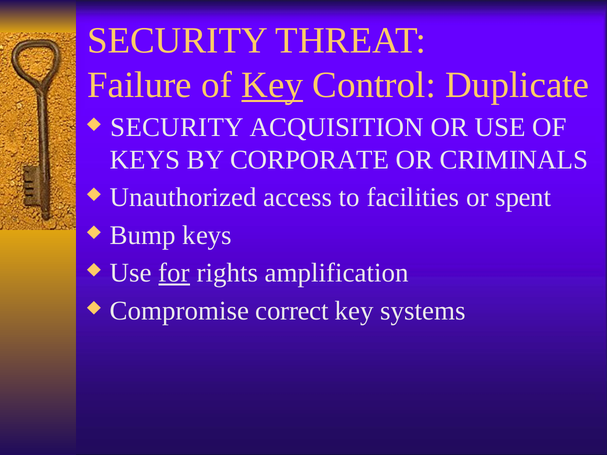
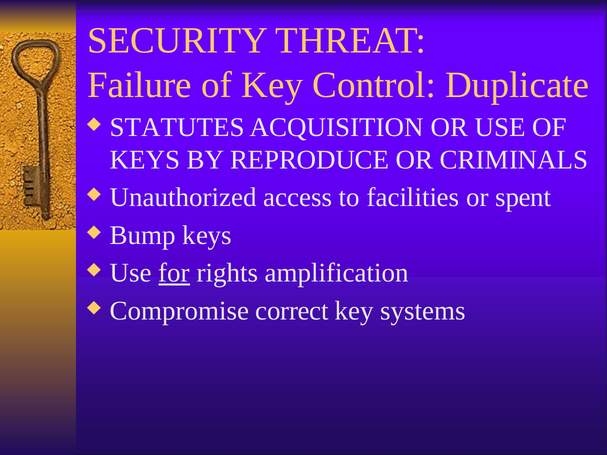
Key at (272, 85) underline: present -> none
SECURITY at (177, 127): SECURITY -> STATUTES
CORPORATE: CORPORATE -> REPRODUCE
